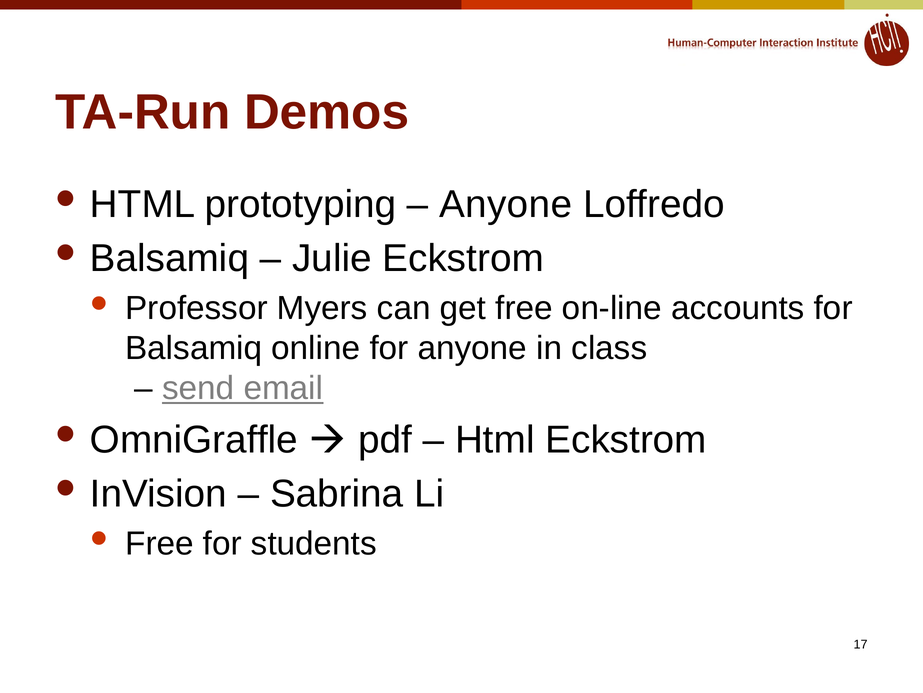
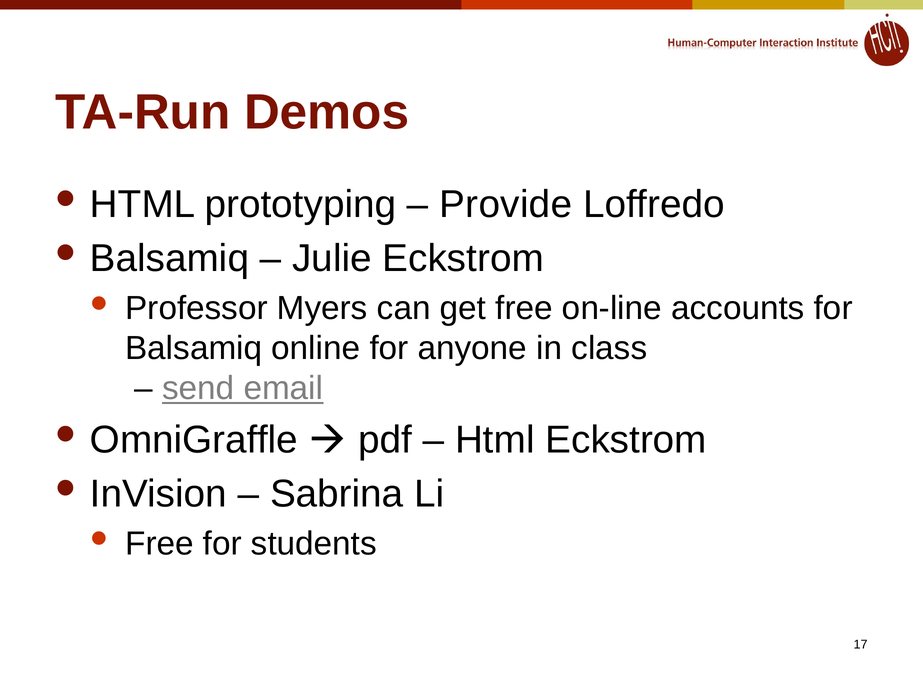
Anyone at (506, 204): Anyone -> Provide
